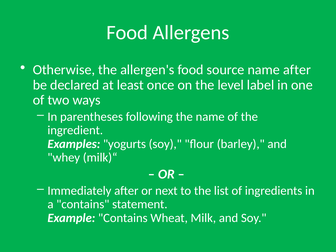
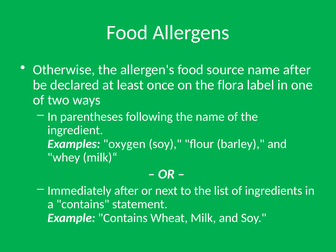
level: level -> flora
yogurts: yogurts -> oxygen
